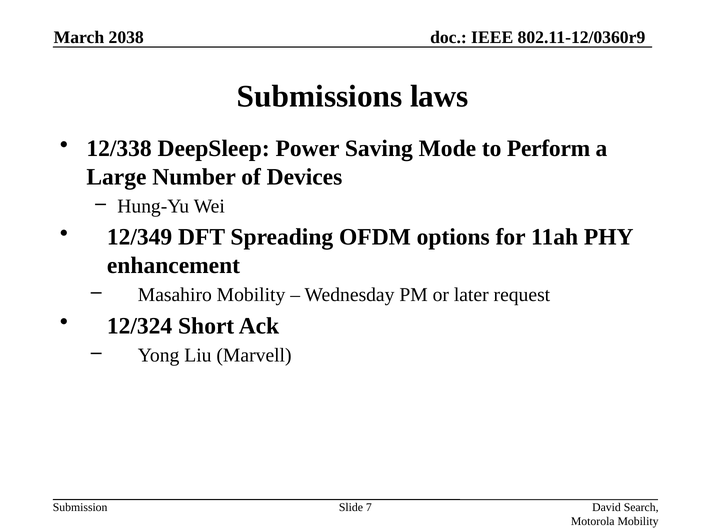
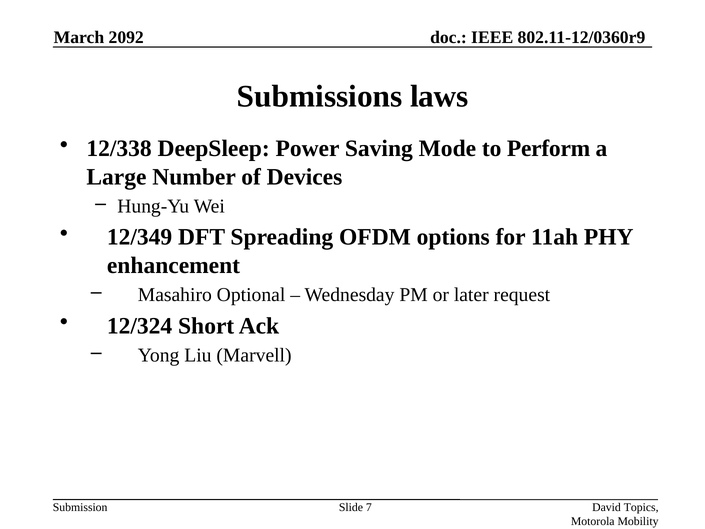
2038: 2038 -> 2092
Masahiro Mobility: Mobility -> Optional
Search: Search -> Topics
